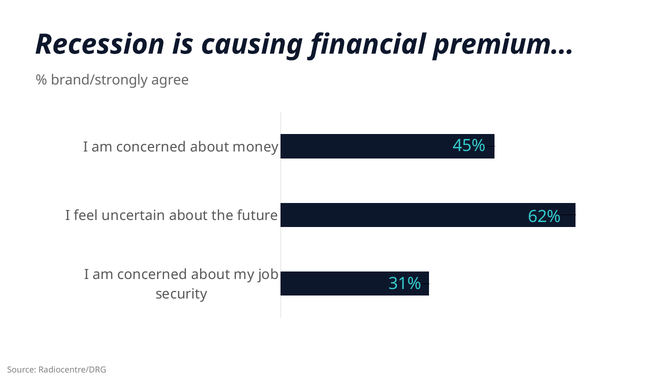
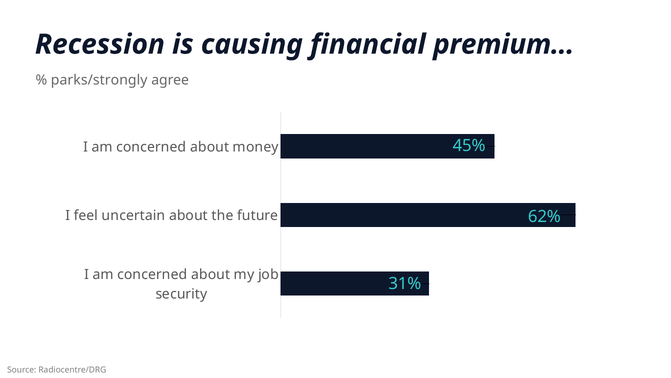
brand/strongly: brand/strongly -> parks/strongly
